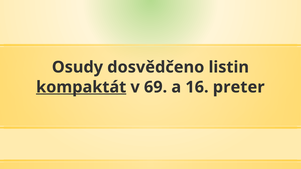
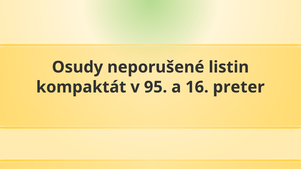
dosvědčeno: dosvědčeno -> neporušené
kompaktát underline: present -> none
69: 69 -> 95
